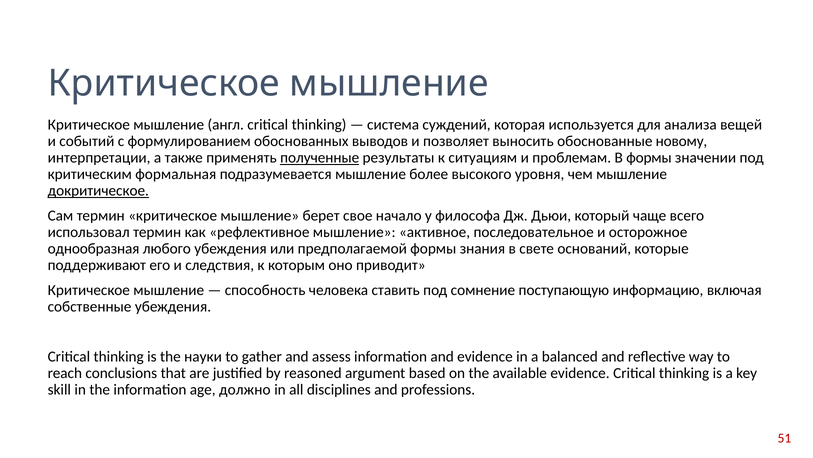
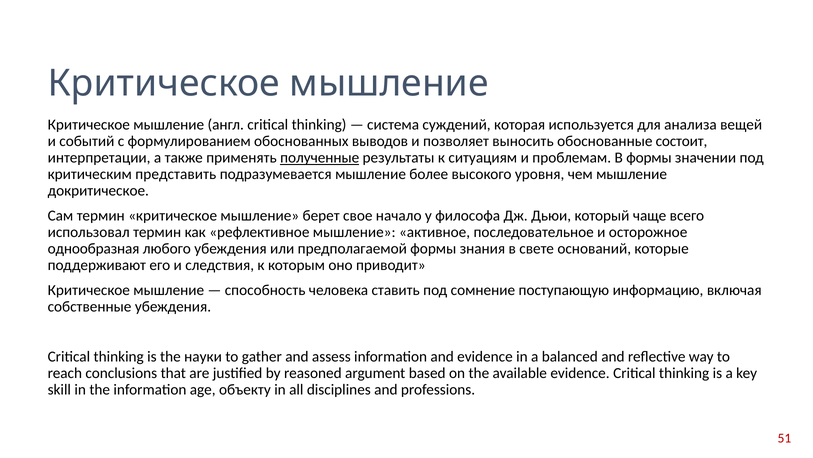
новому: новому -> состоит
формальная: формальная -> представить
докритическое underline: present -> none
должно: должно -> объекту
